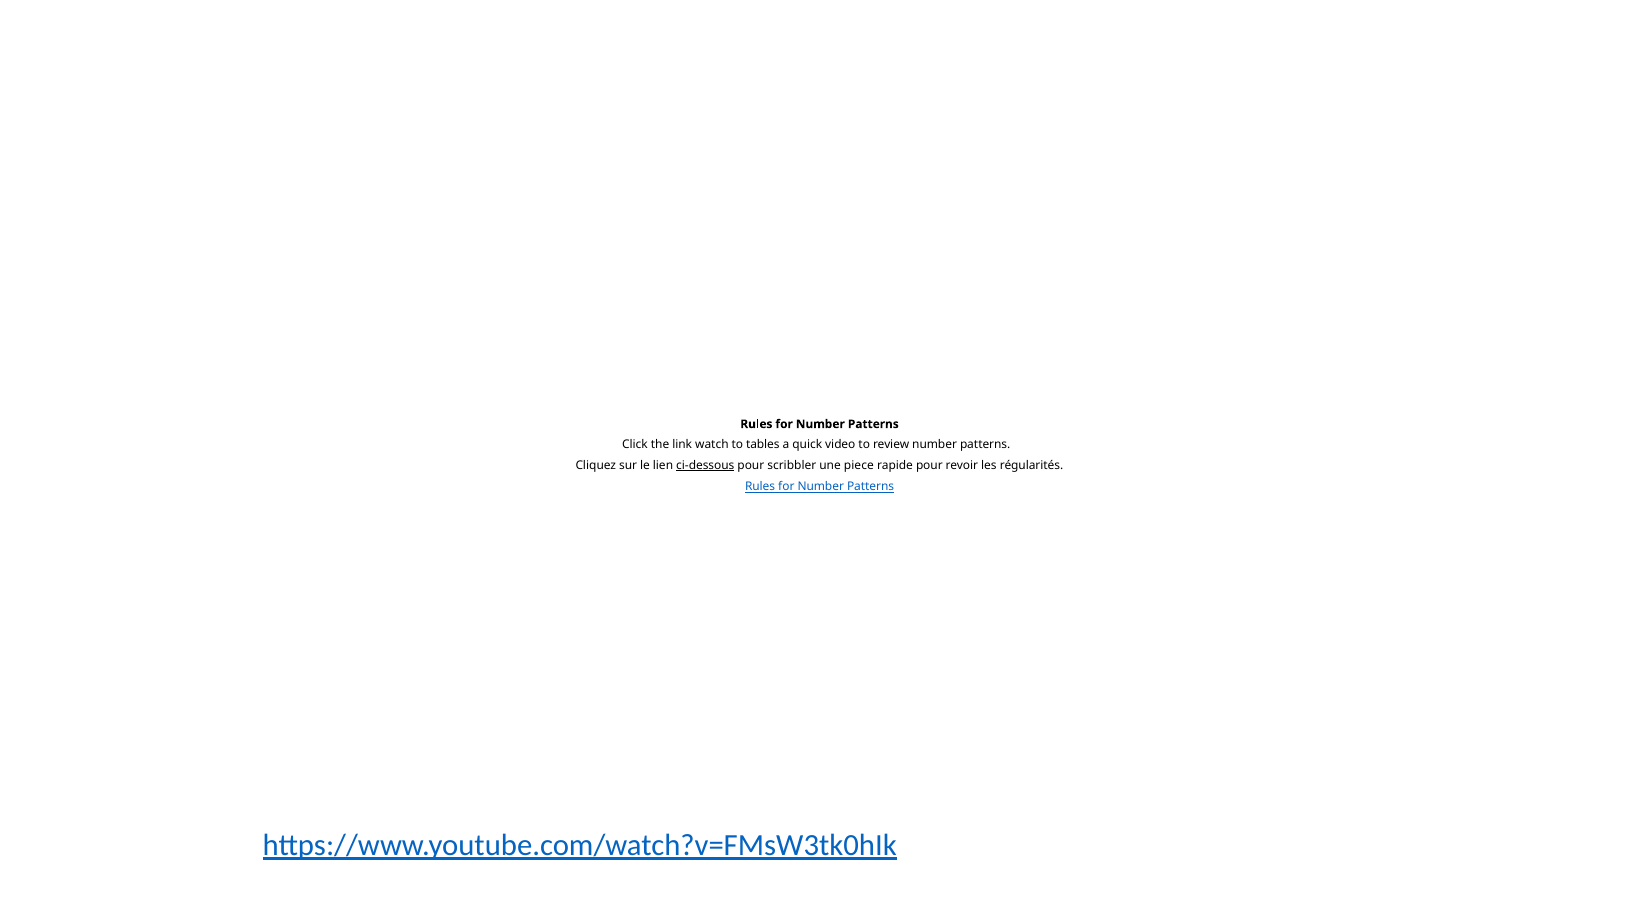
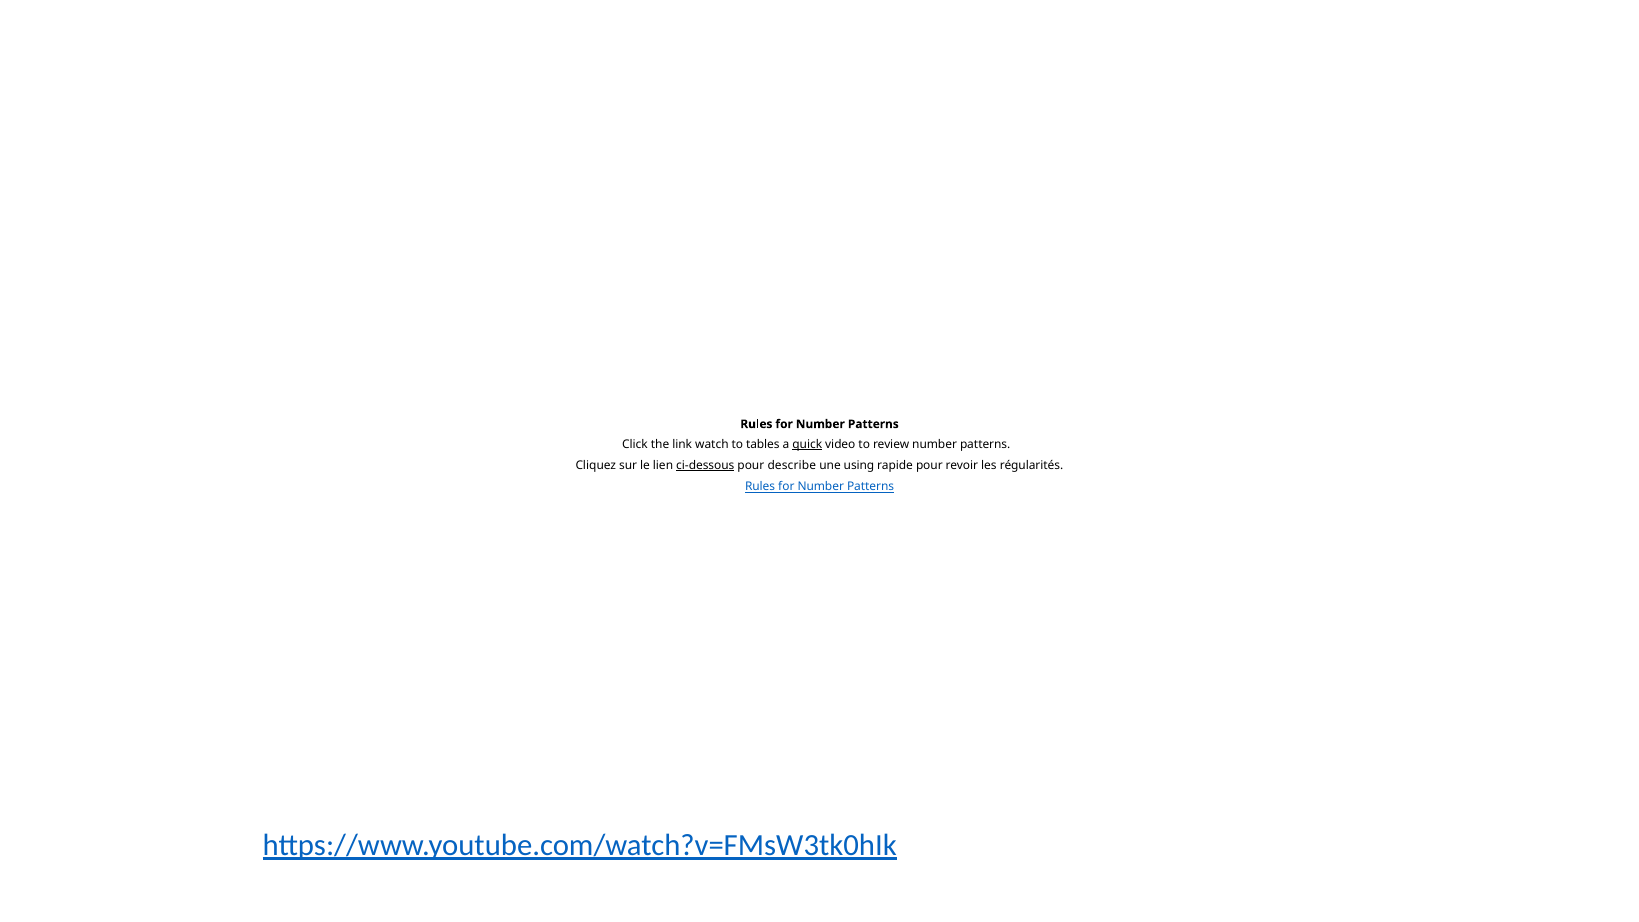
quick underline: none -> present
scribbler: scribbler -> describe
piece: piece -> using
